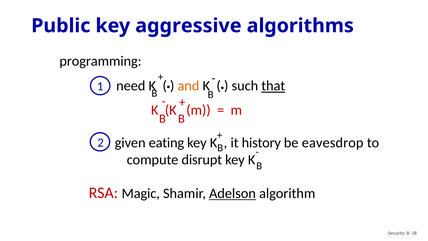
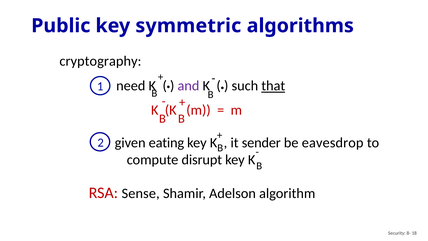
aggressive: aggressive -> symmetric
programming: programming -> cryptography
and colour: orange -> purple
history: history -> sender
Magic: Magic -> Sense
Adelson underline: present -> none
